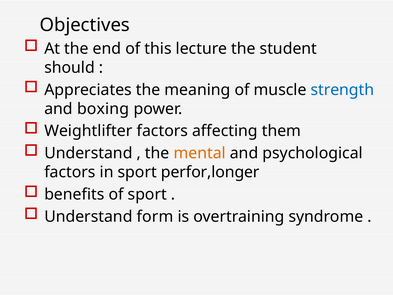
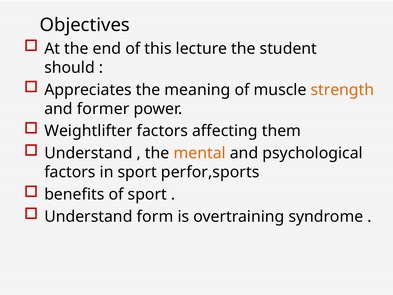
strength colour: blue -> orange
boxing: boxing -> former
perfor,longer: perfor,longer -> perfor,sports
